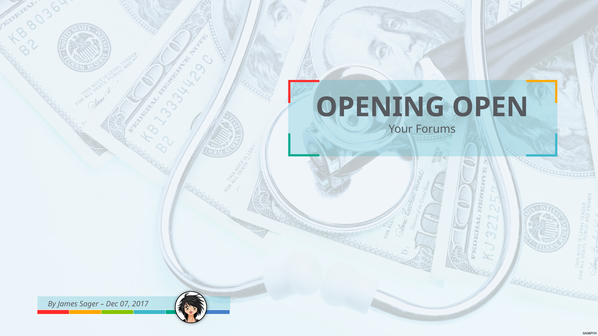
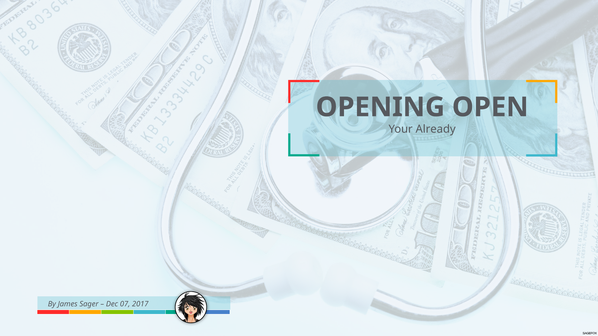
Forums: Forums -> Already
